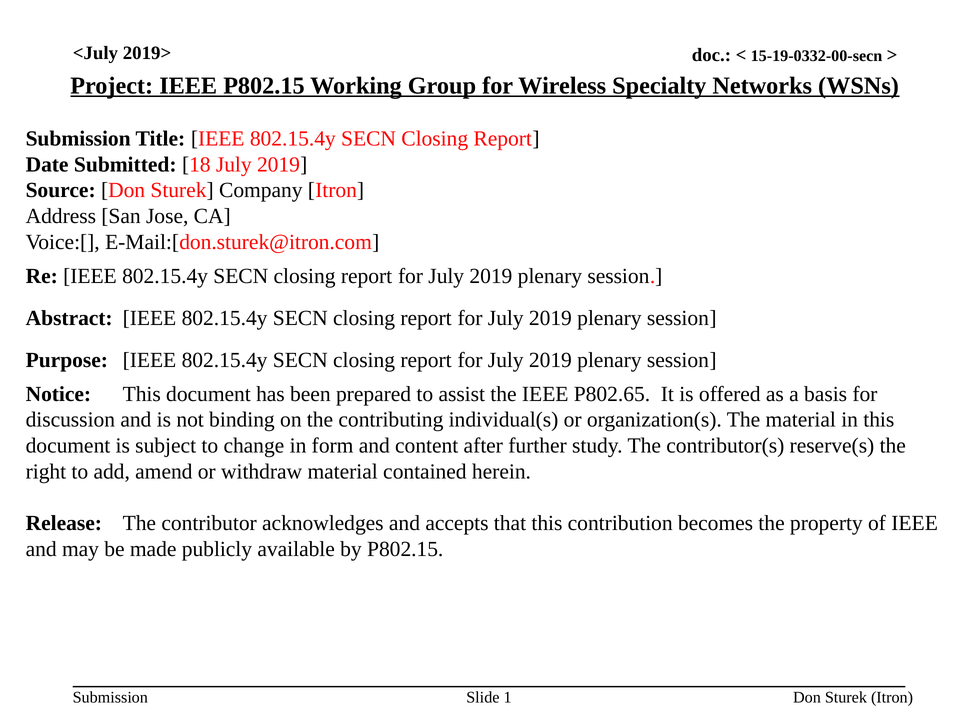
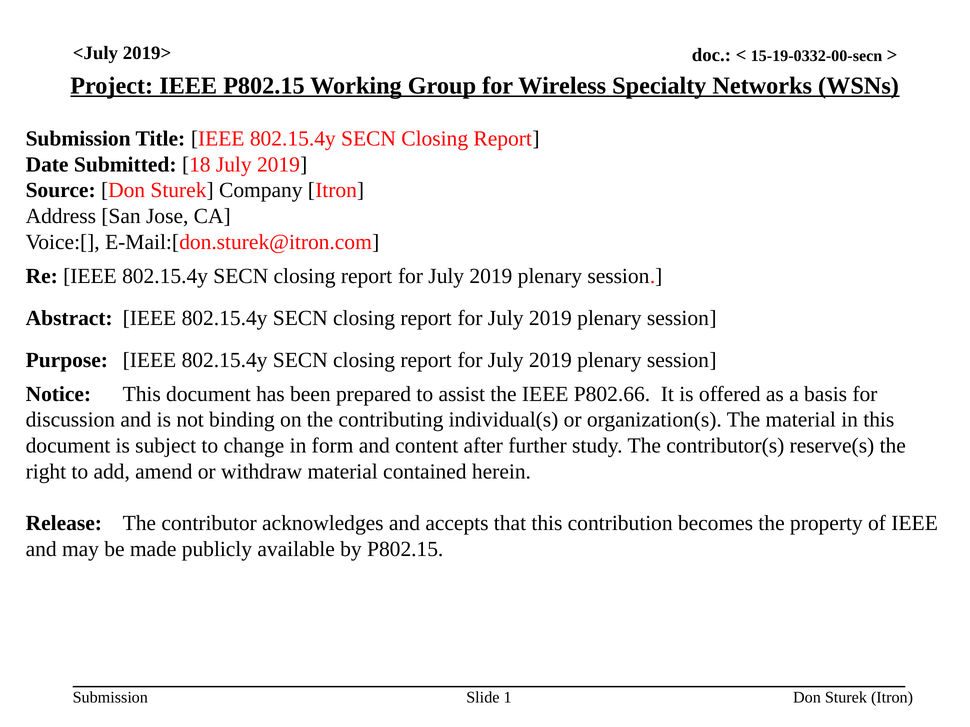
P802.65: P802.65 -> P802.66
